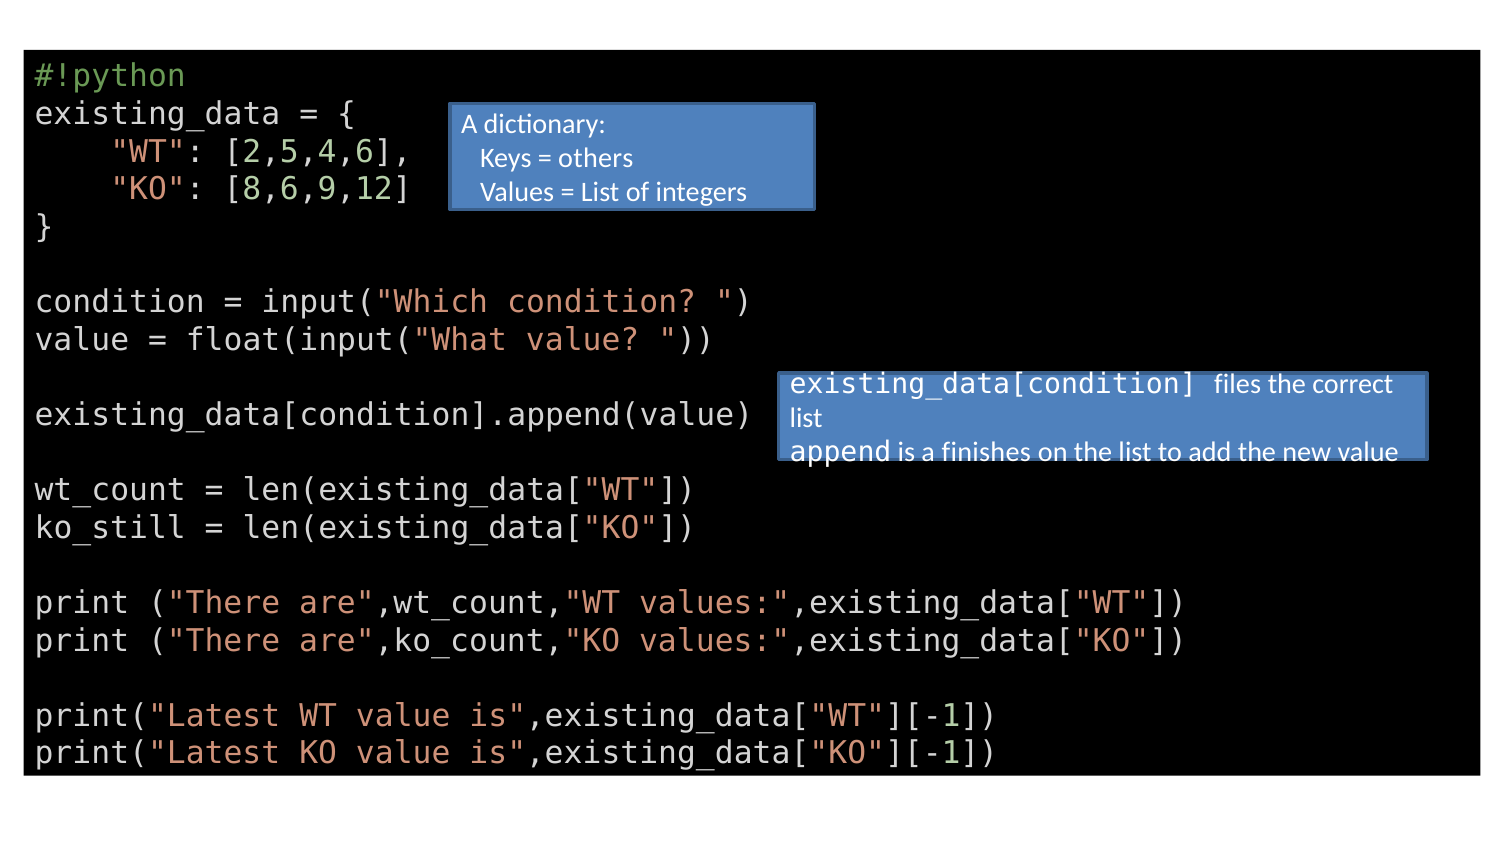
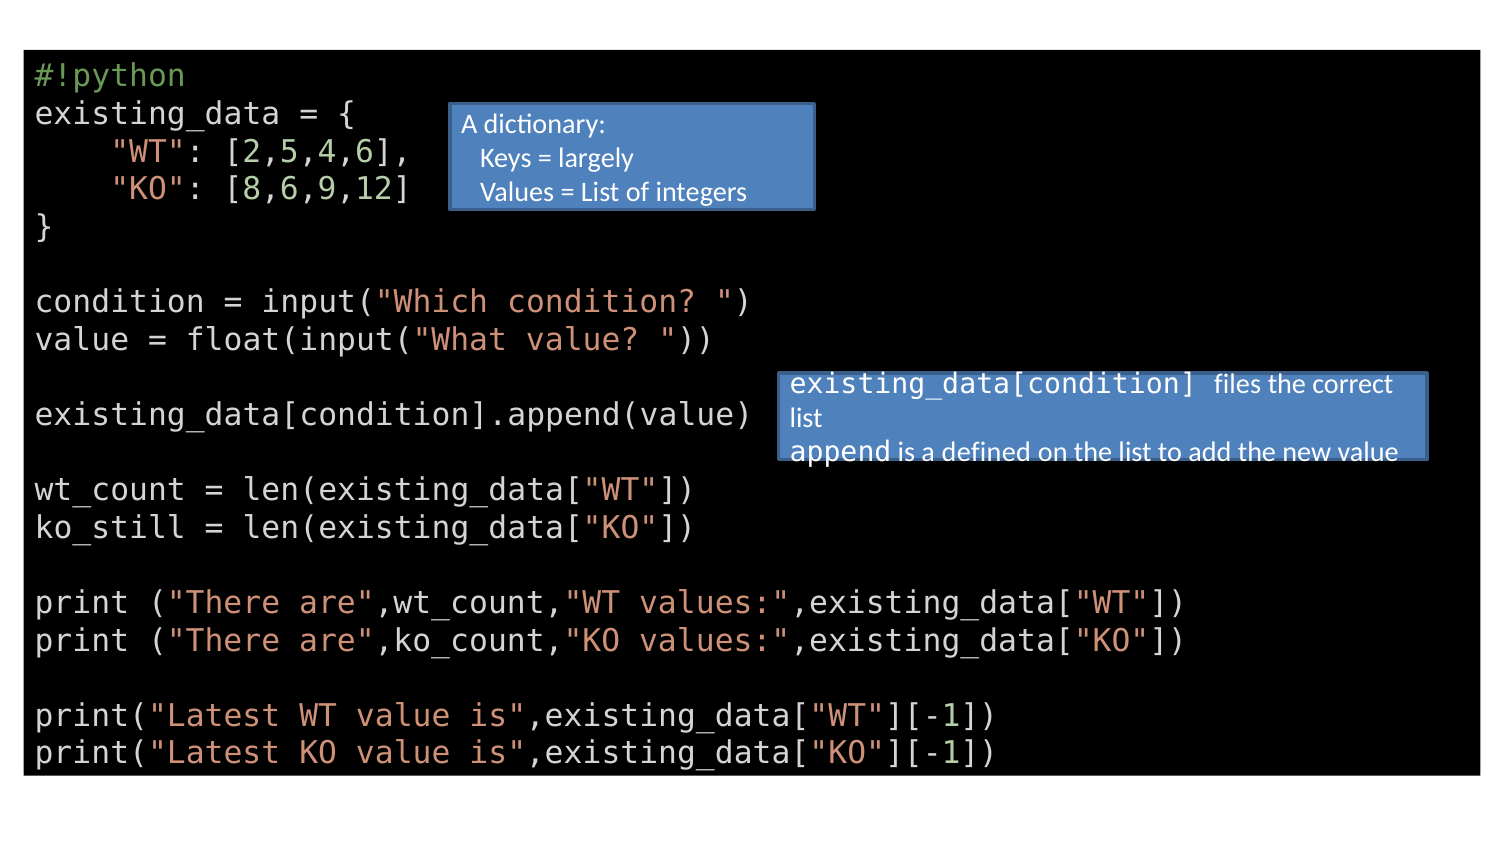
others: others -> largely
finishes: finishes -> defined
